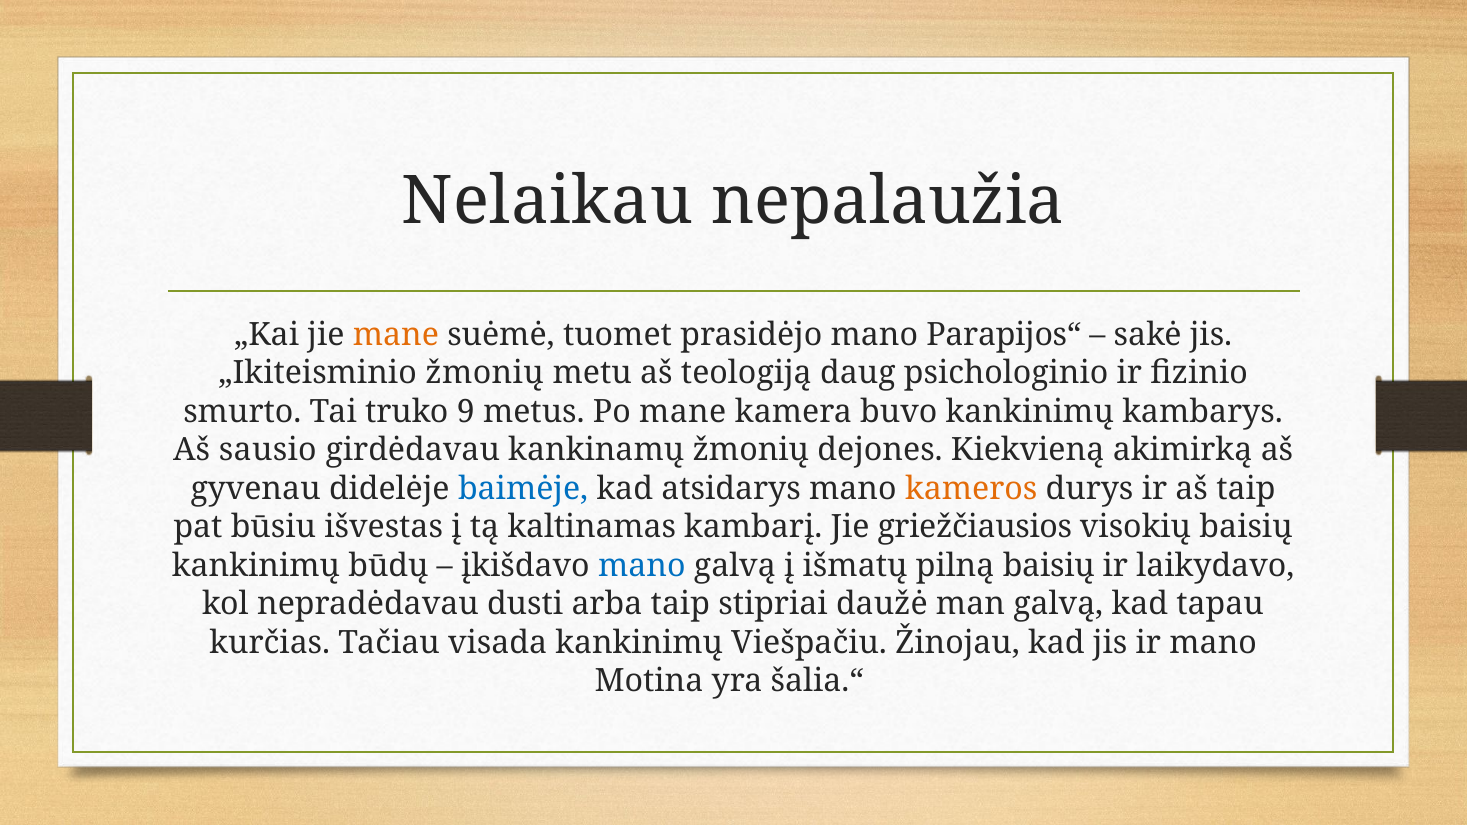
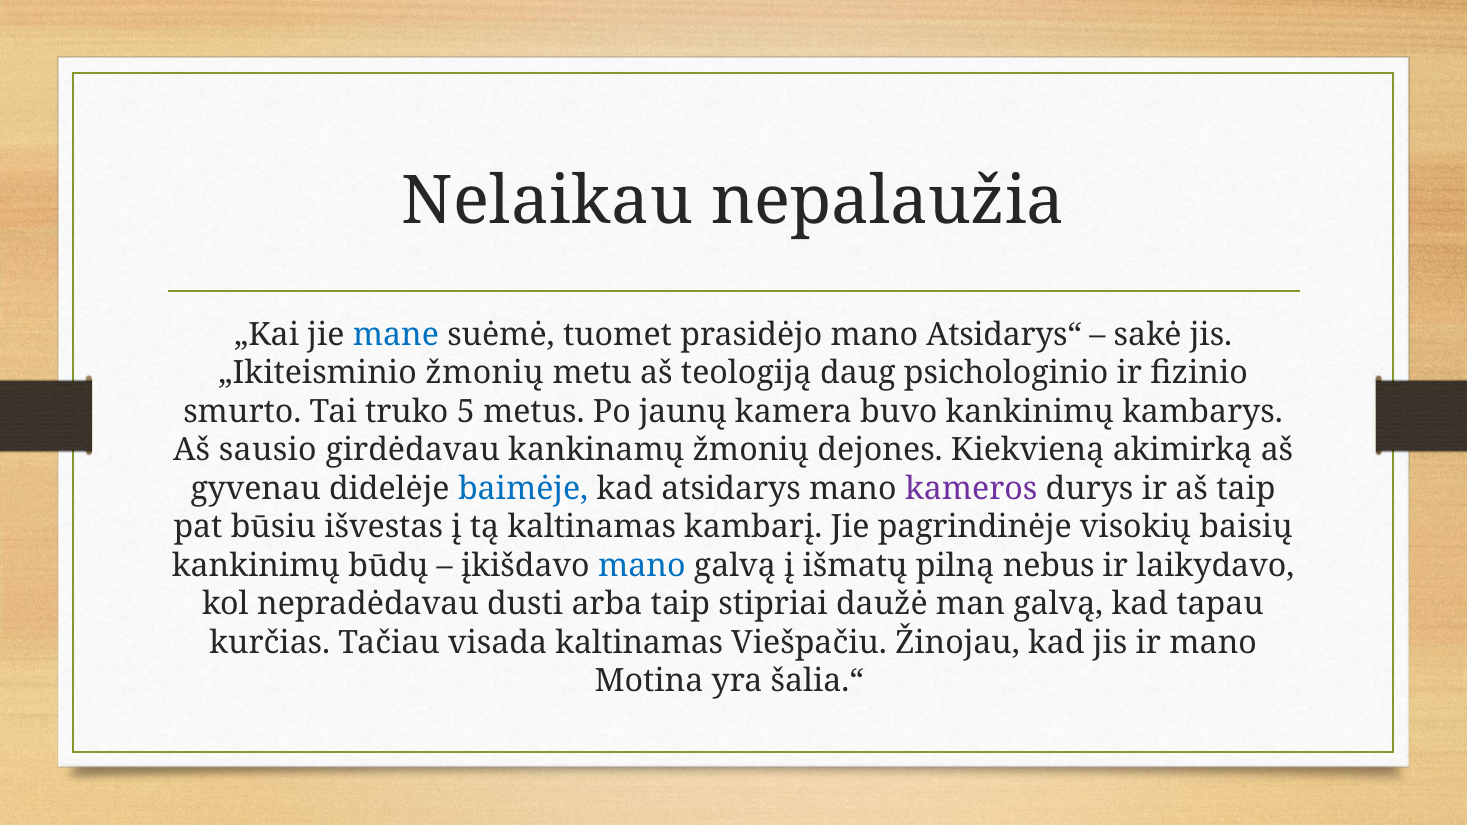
mane at (396, 335) colour: orange -> blue
Parapijos“: Parapijos“ -> Atsidarys“
9: 9 -> 5
Po mane: mane -> jaunų
kameros colour: orange -> purple
griežčiausios: griežčiausios -> pagrindinėje
pilną baisių: baisių -> nebus
visada kankinimų: kankinimų -> kaltinamas
